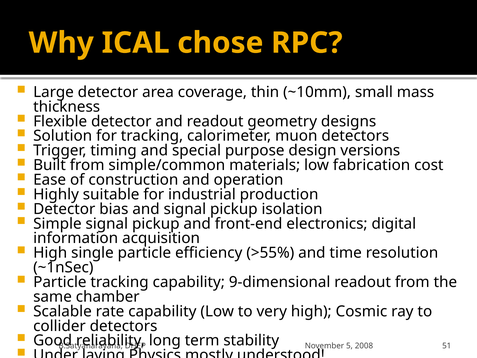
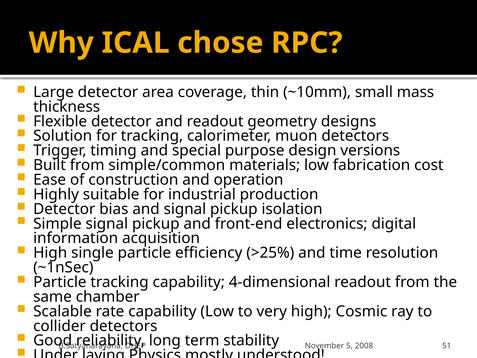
>55%: >55% -> >25%
9-dimensional: 9-dimensional -> 4-dimensional
